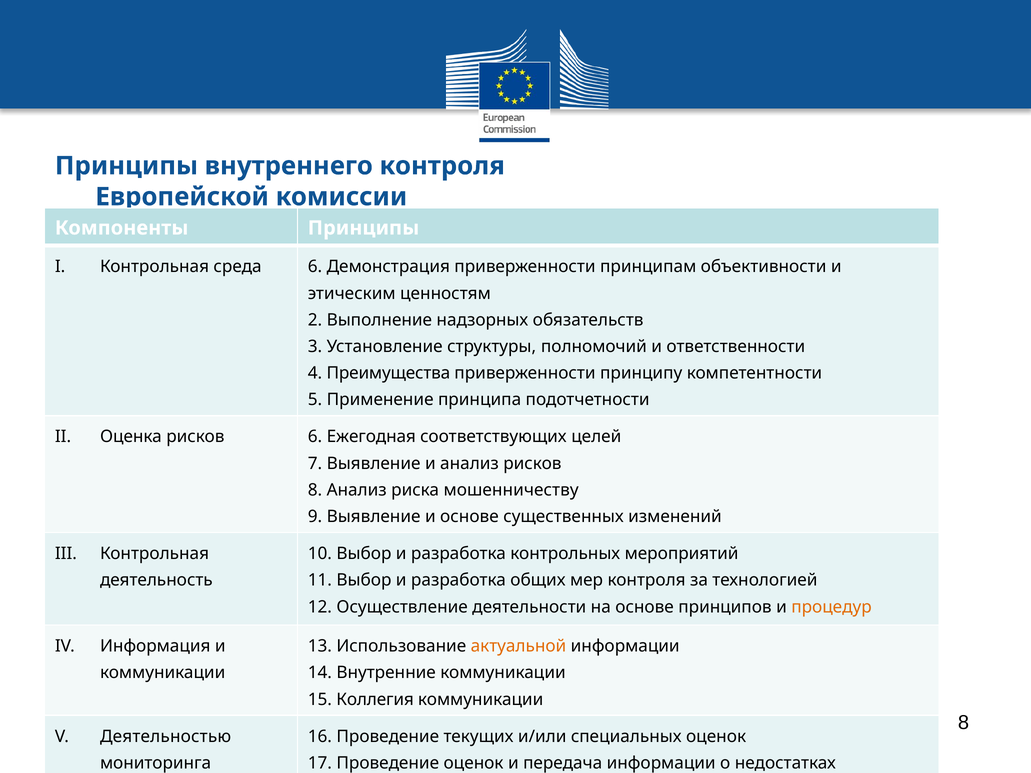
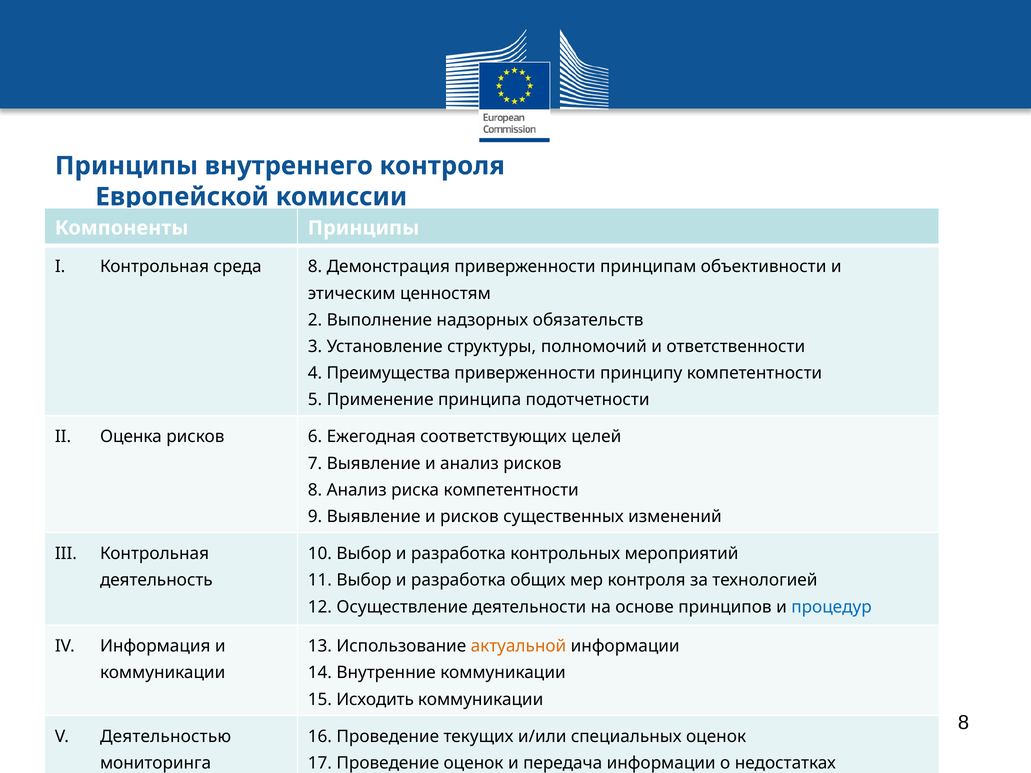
среда 6: 6 -> 8
риска мошенничеству: мошенничеству -> компетентности
и основе: основе -> рисков
процедур colour: orange -> blue
Коллегия: Коллегия -> Исходить
